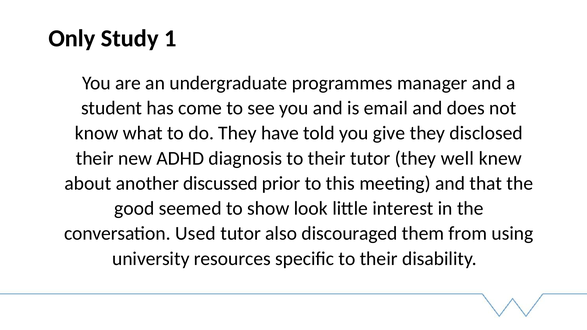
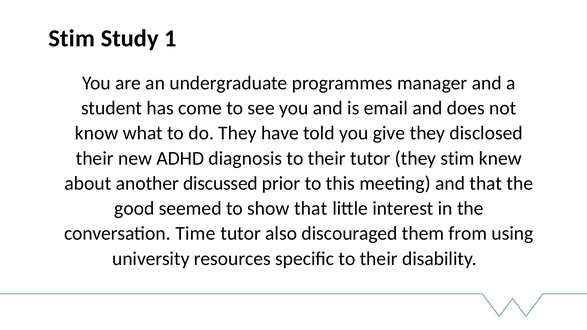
Only at (72, 38): Only -> Stim
they well: well -> stim
show look: look -> that
Used: Used -> Time
